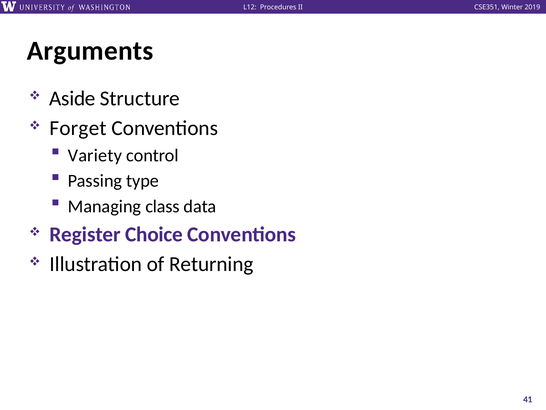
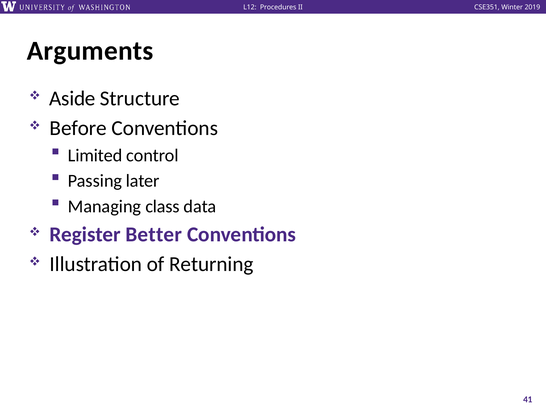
Forget: Forget -> Before
Variety: Variety -> Limited
type: type -> later
Choice: Choice -> Better
